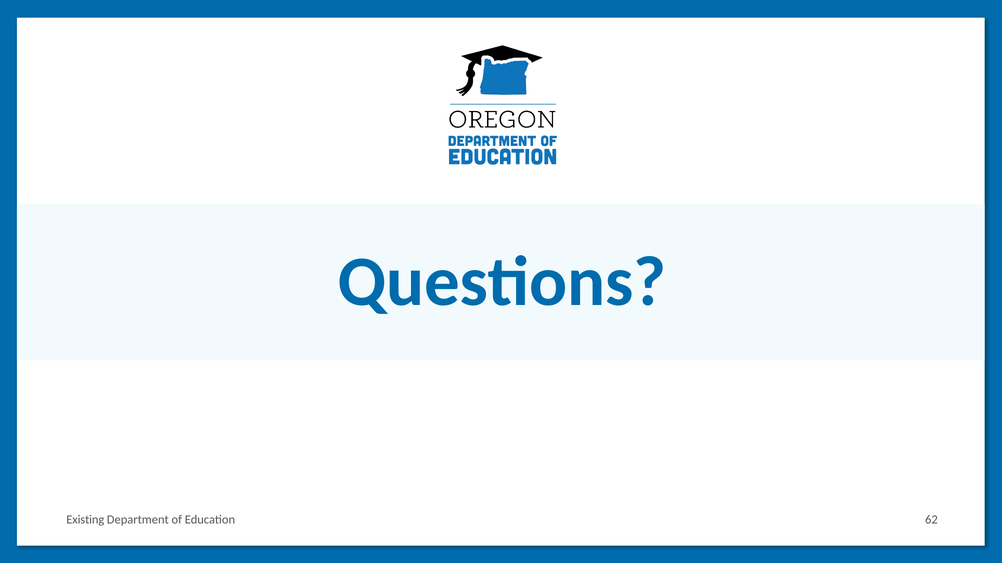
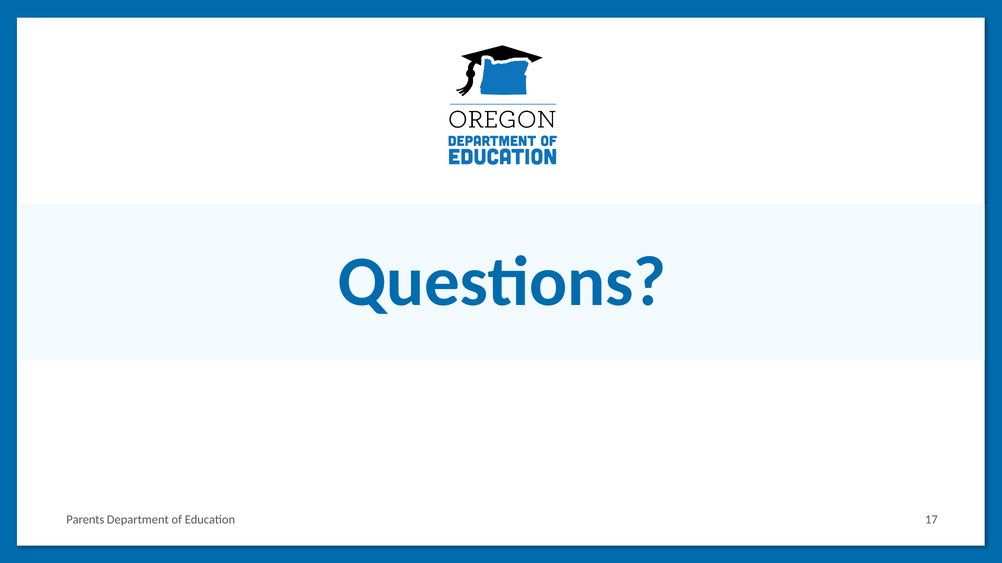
Existing: Existing -> Parents
62: 62 -> 17
